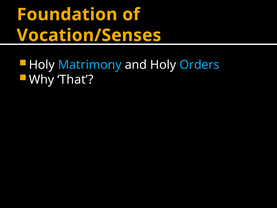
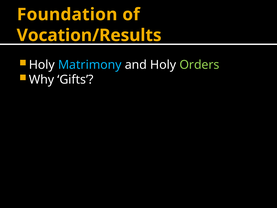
Vocation/Senses: Vocation/Senses -> Vocation/Results
Orders colour: light blue -> light green
That: That -> Gifts
